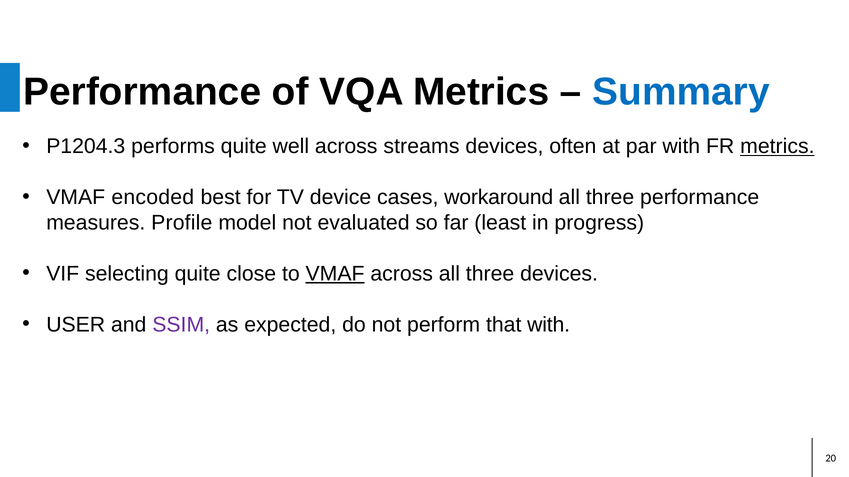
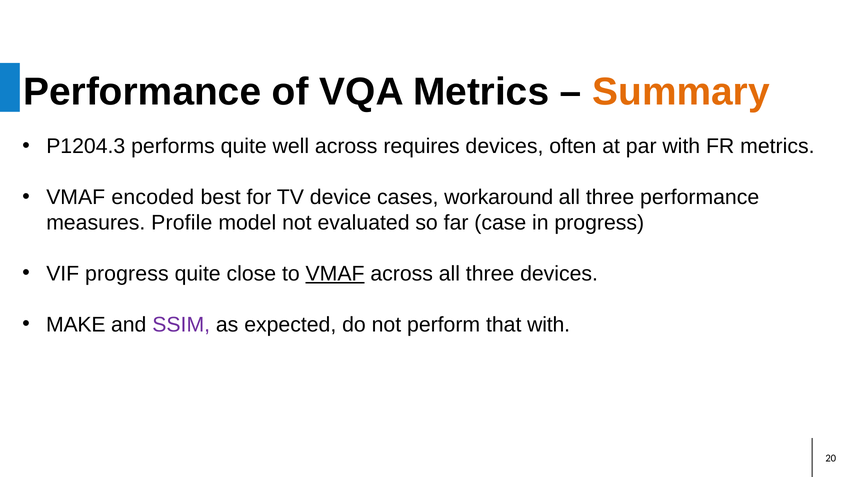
Summary colour: blue -> orange
streams: streams -> requires
metrics at (777, 147) underline: present -> none
least: least -> case
VIF selecting: selecting -> progress
USER: USER -> MAKE
